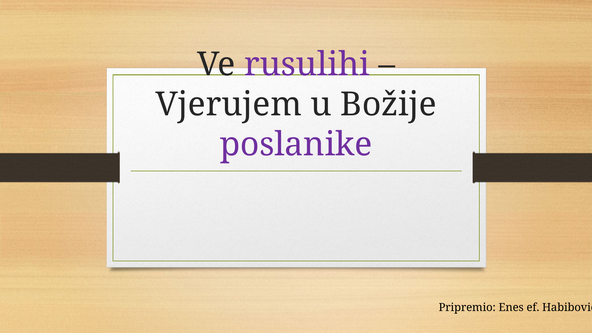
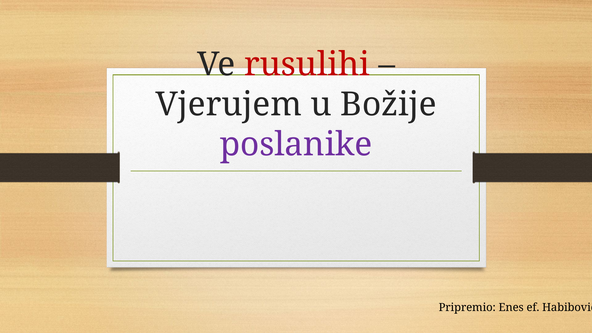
rusulihi colour: purple -> red
